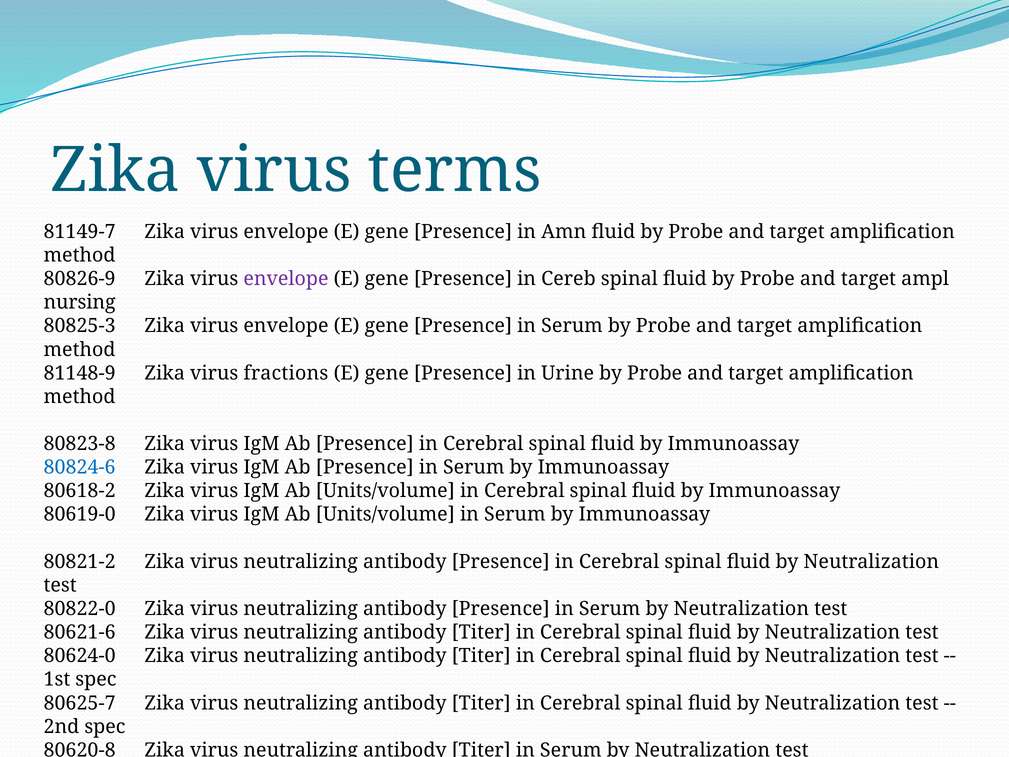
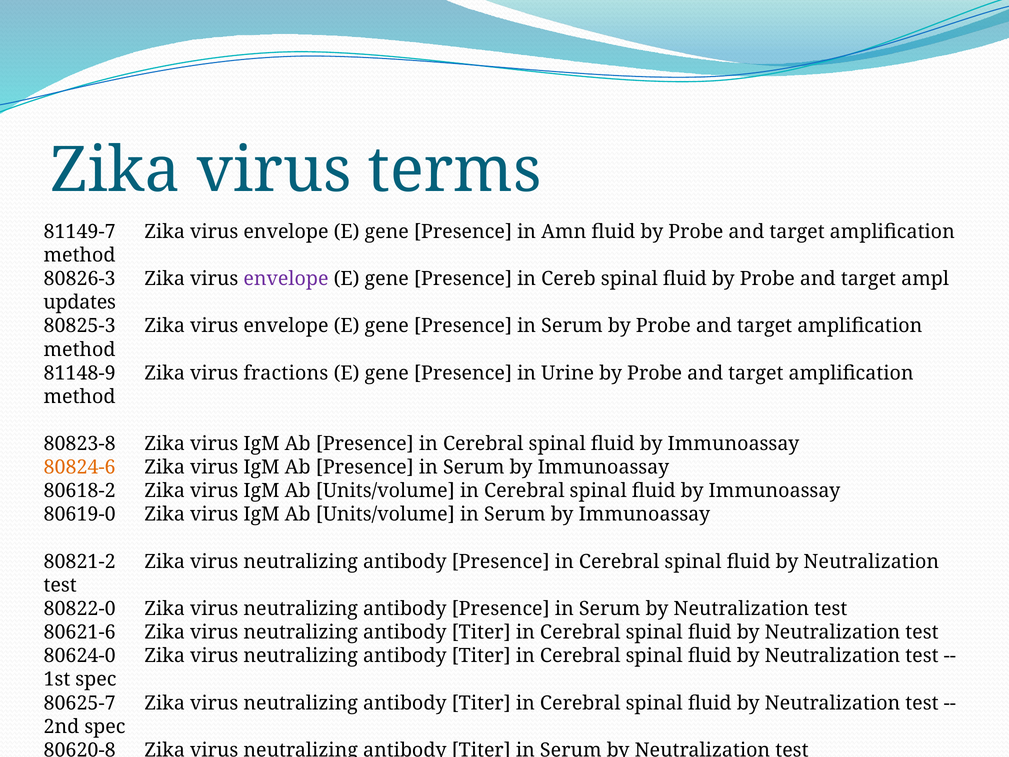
80826-9: 80826-9 -> 80826-3
nursing: nursing -> updates
80824-6 colour: blue -> orange
